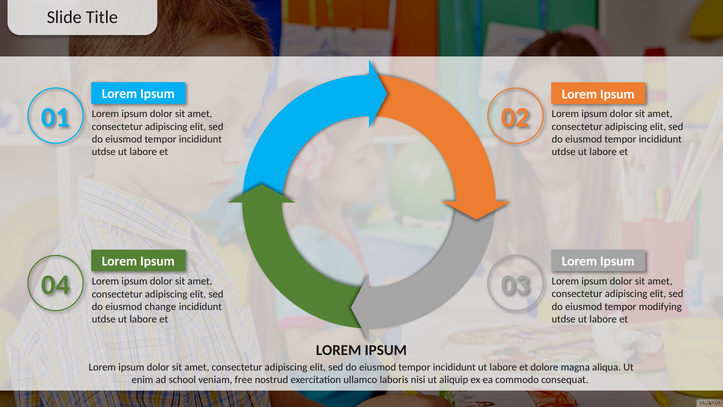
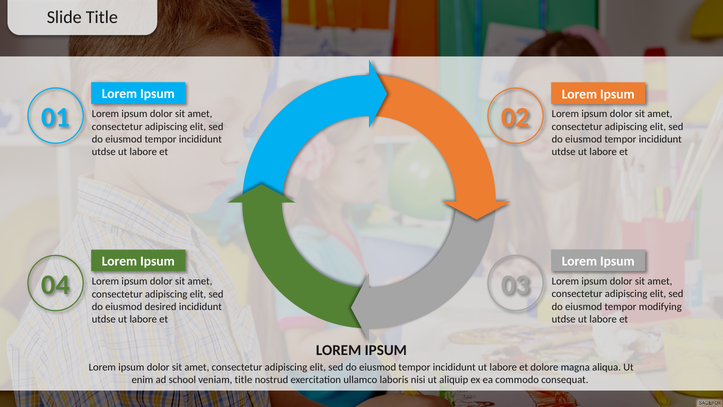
change: change -> desired
veniam free: free -> title
